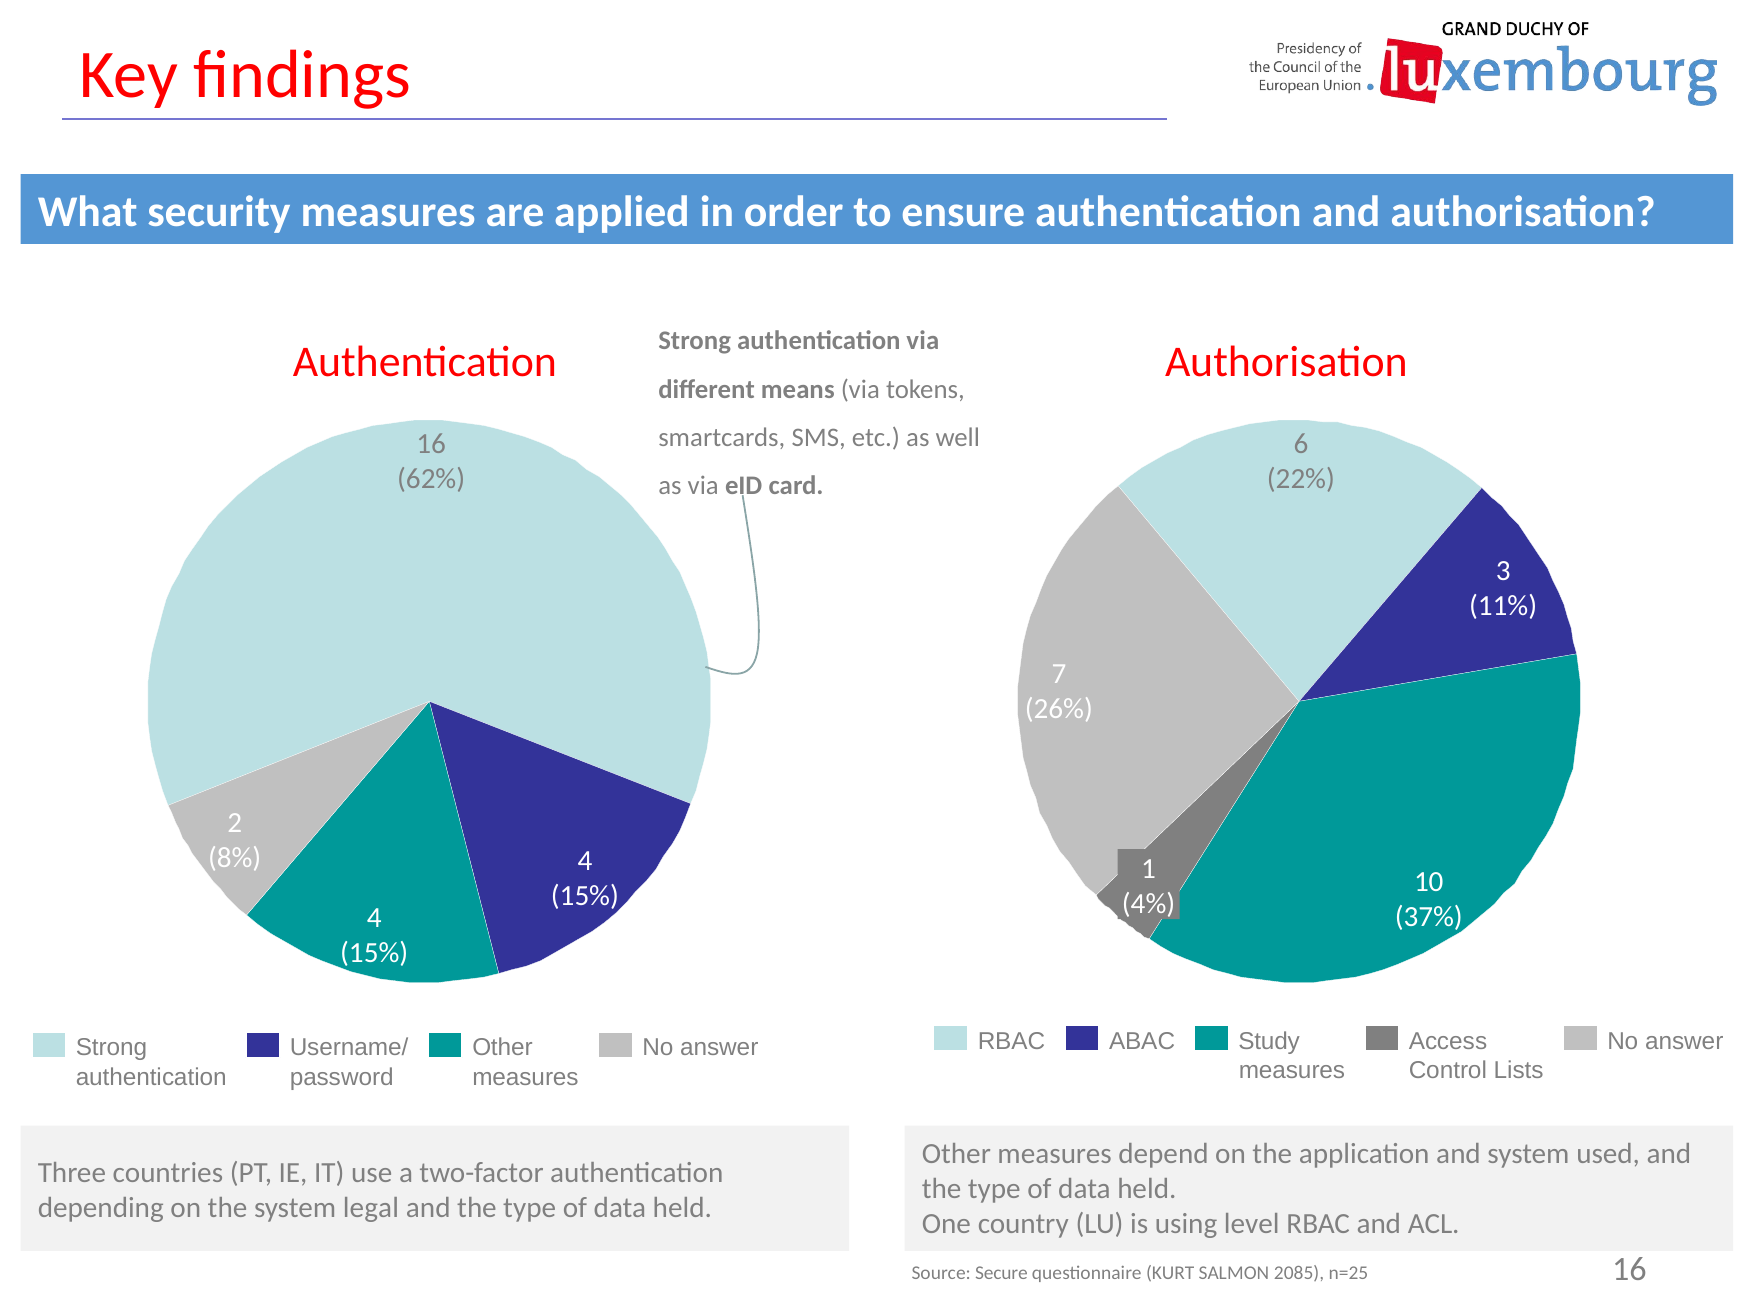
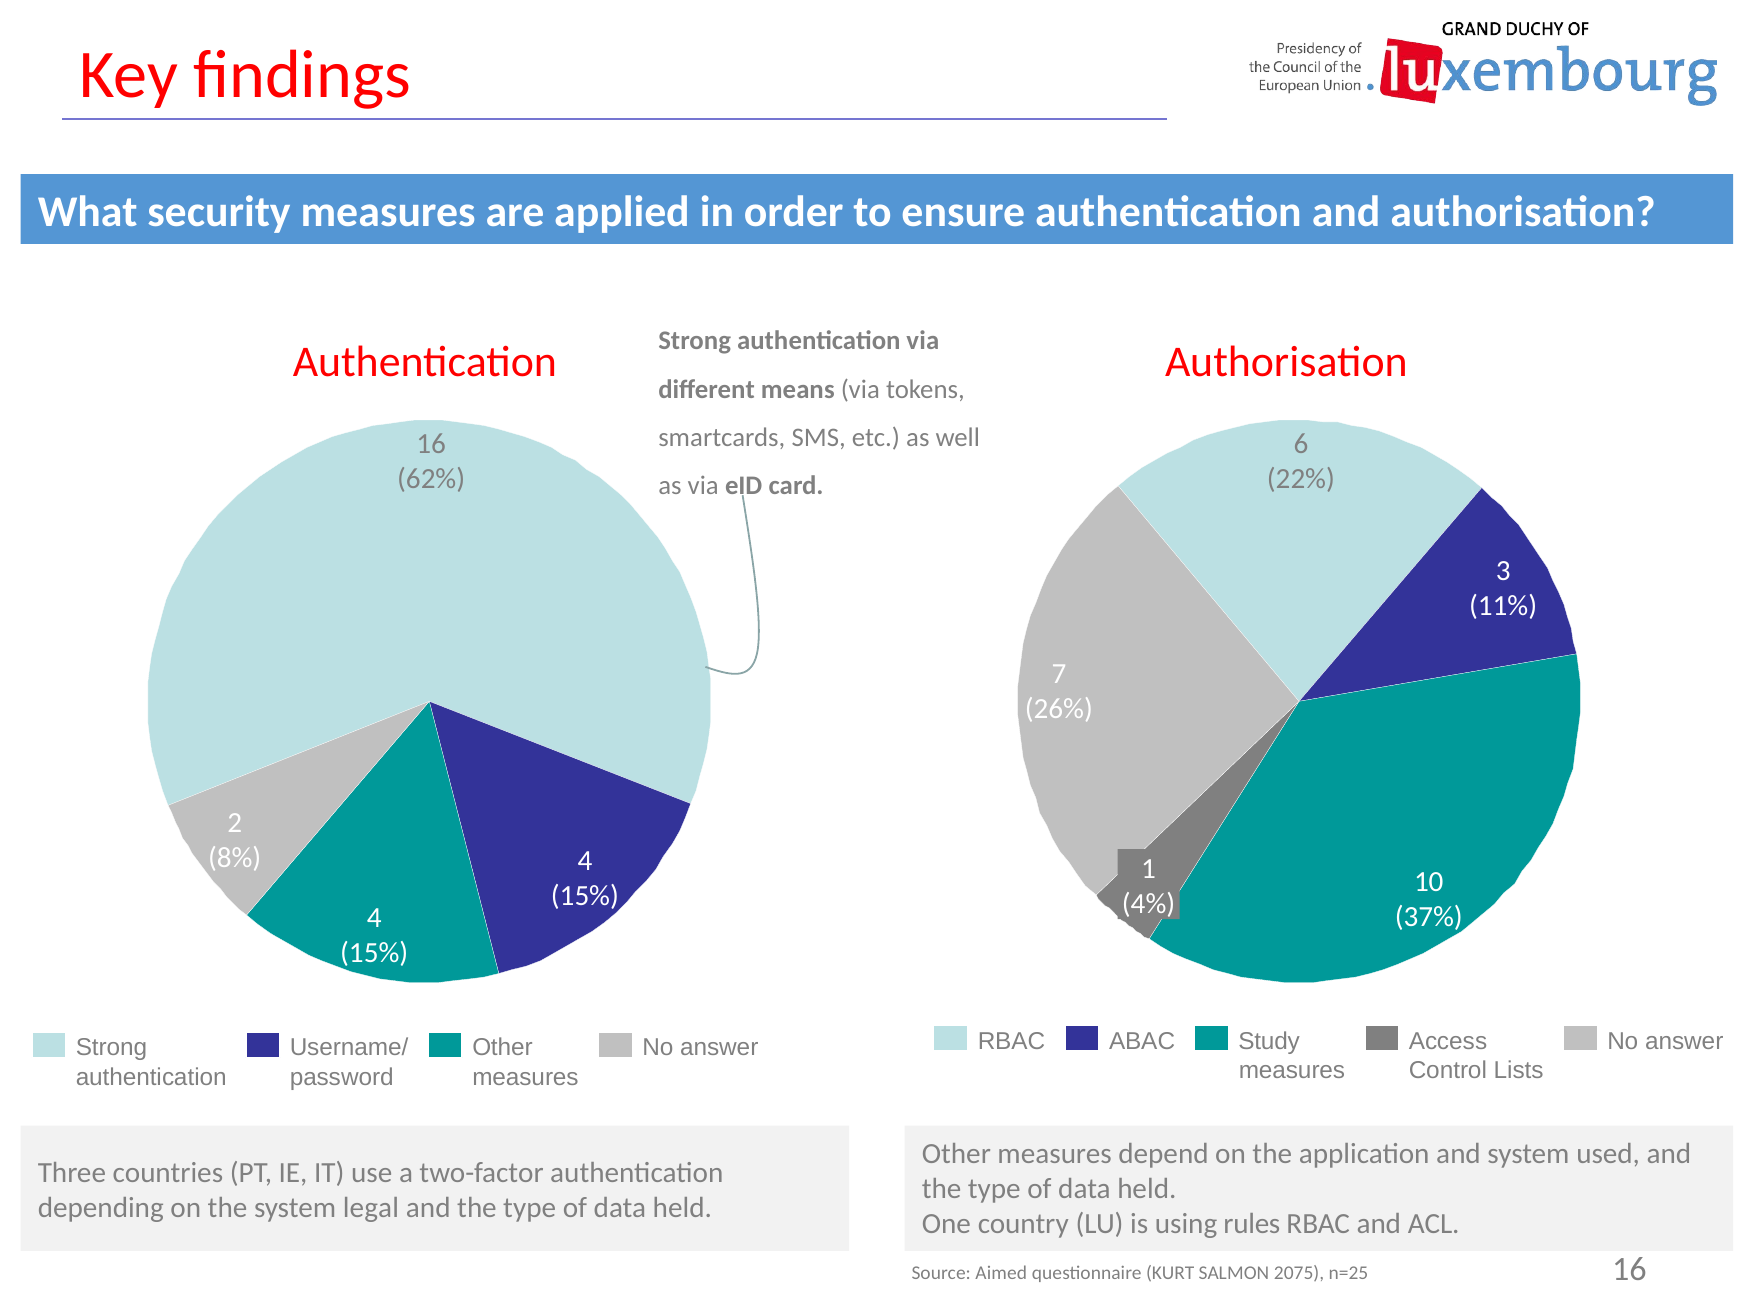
level: level -> rules
Secure: Secure -> Aimed
2085: 2085 -> 2075
